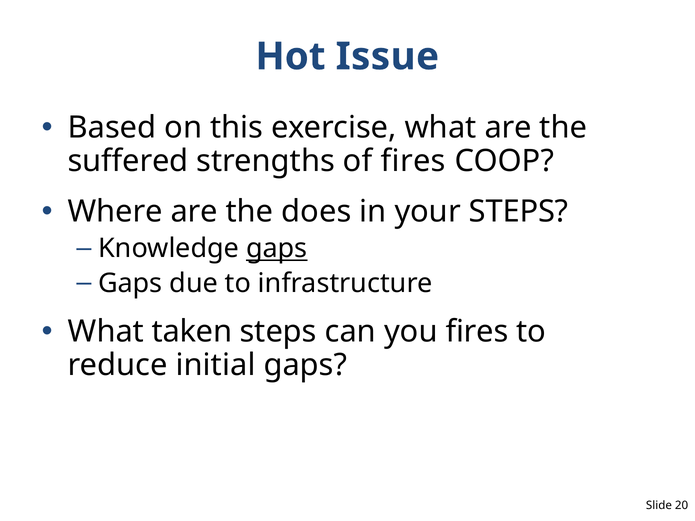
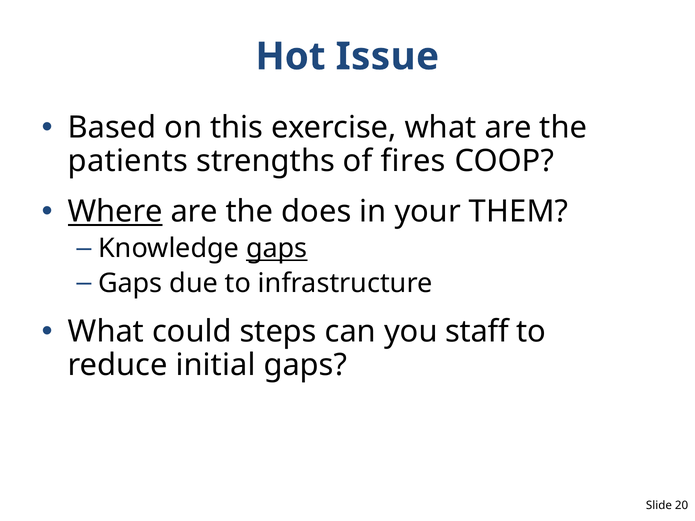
suffered: suffered -> patients
Where underline: none -> present
your STEPS: STEPS -> THEM
taken: taken -> could
you fires: fires -> staff
